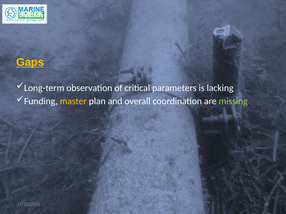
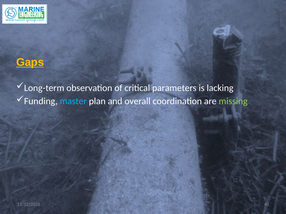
master colour: yellow -> light blue
